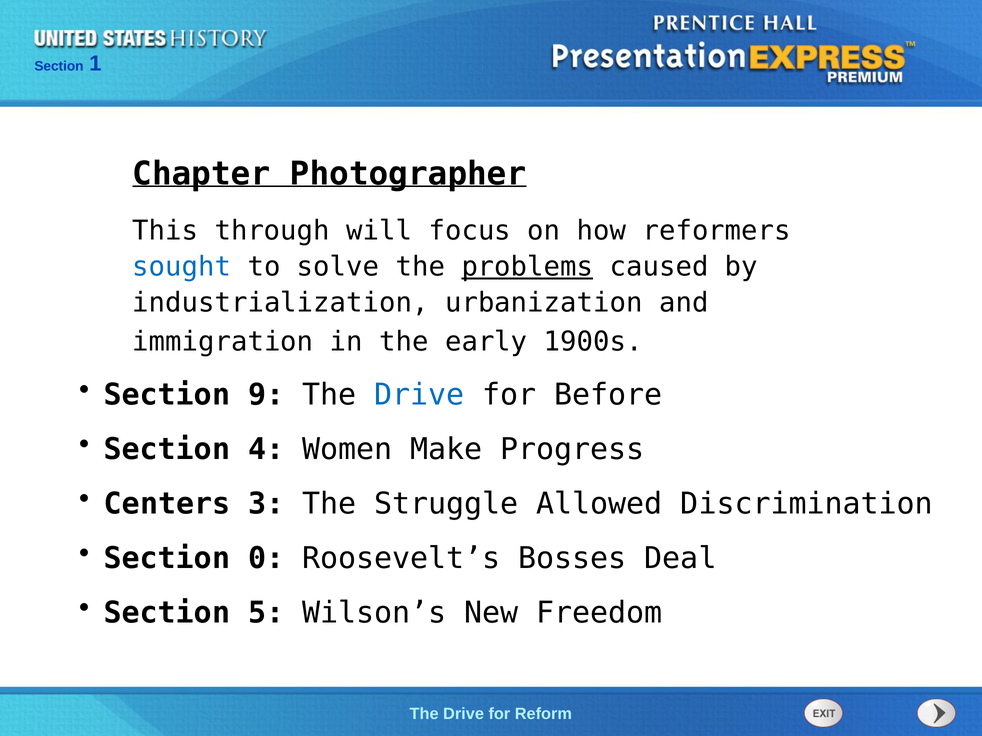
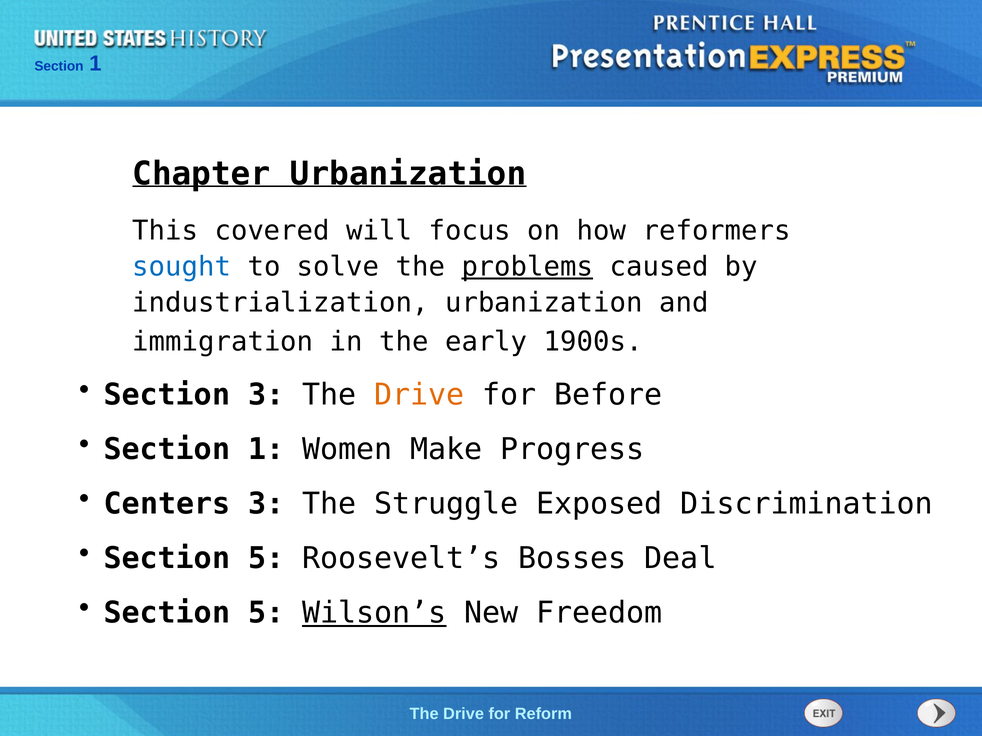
Chapter Photographer: Photographer -> Urbanization
through: through -> covered
Section 9: 9 -> 3
Drive at (419, 395) colour: blue -> orange
4 at (266, 450): 4 -> 1
Allowed: Allowed -> Exposed
0 at (266, 559): 0 -> 5
Wilson’s underline: none -> present
